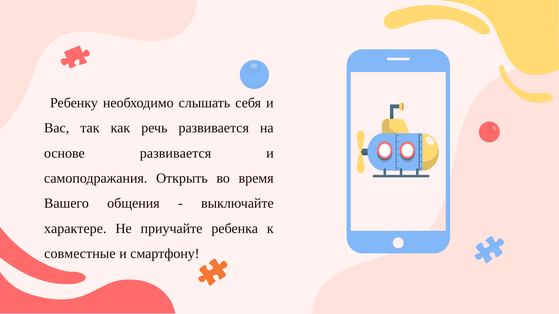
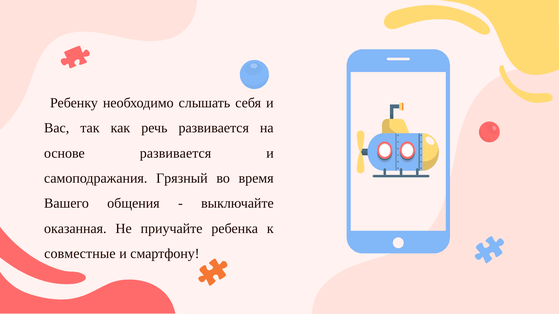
Открыть: Открыть -> Грязный
характере: характере -> оказанная
